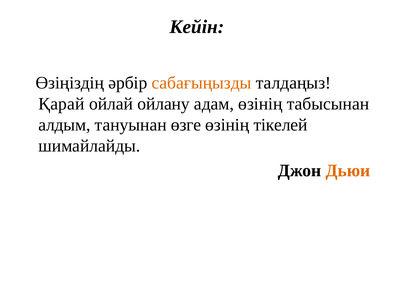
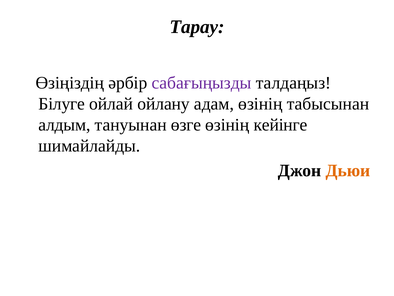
Кейін: Кейін -> Тарау
сабағыңызды colour: orange -> purple
Қарай: Қарай -> Білуге
тікелей: тікелей -> кейінге
